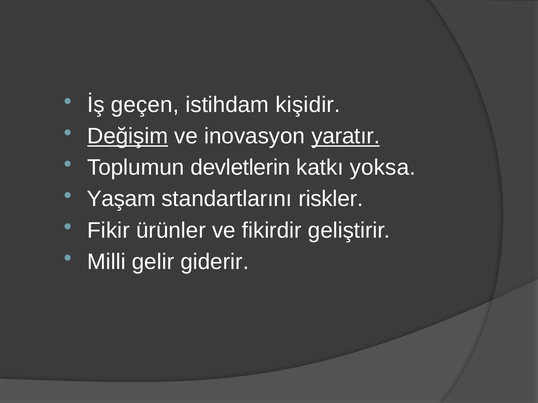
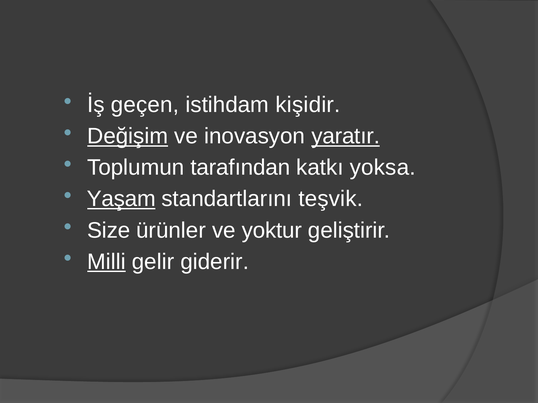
devletlerin: devletlerin -> tarafından
Yaşam underline: none -> present
riskler: riskler -> teşvik
Fikir: Fikir -> Size
fikirdir: fikirdir -> yoktur
Milli underline: none -> present
